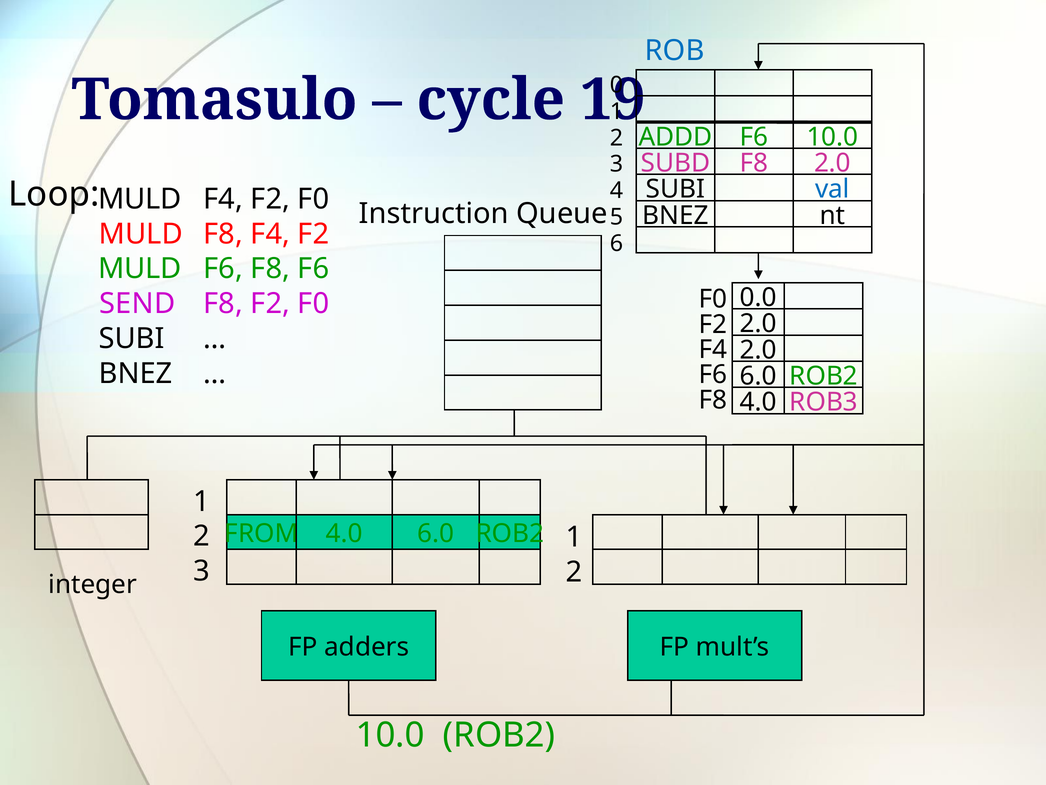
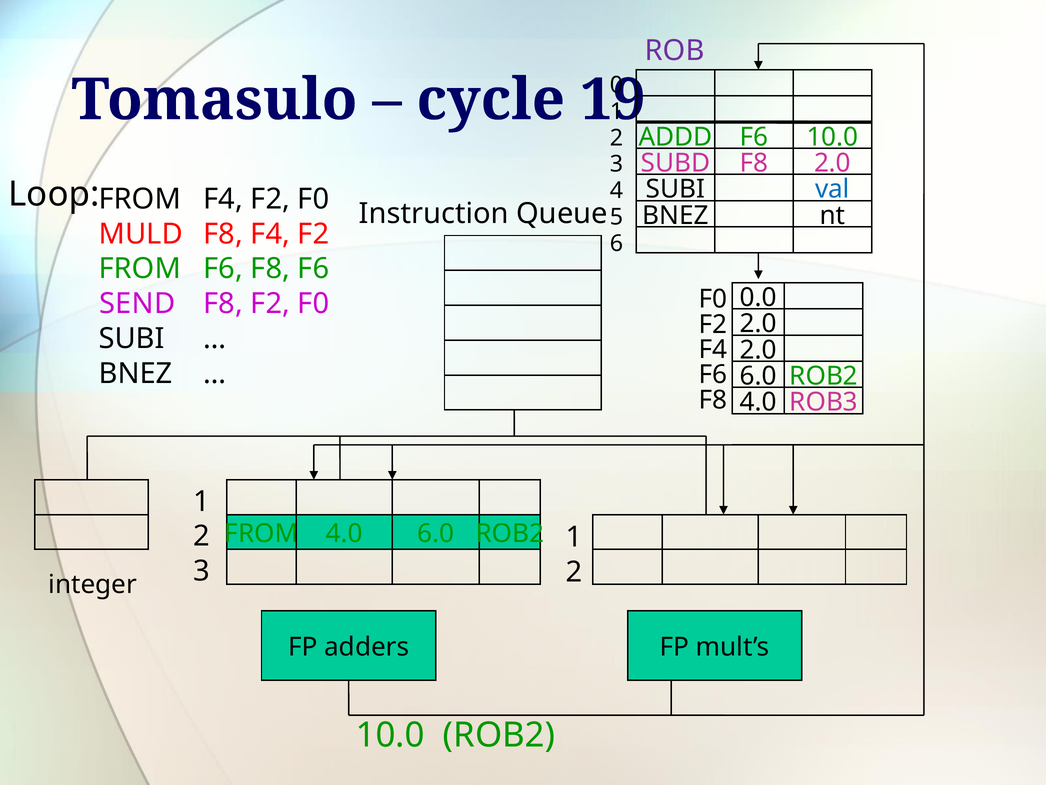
ROB colour: blue -> purple
MULD at (140, 199): MULD -> FROM
MULD at (140, 269): MULD -> FROM
